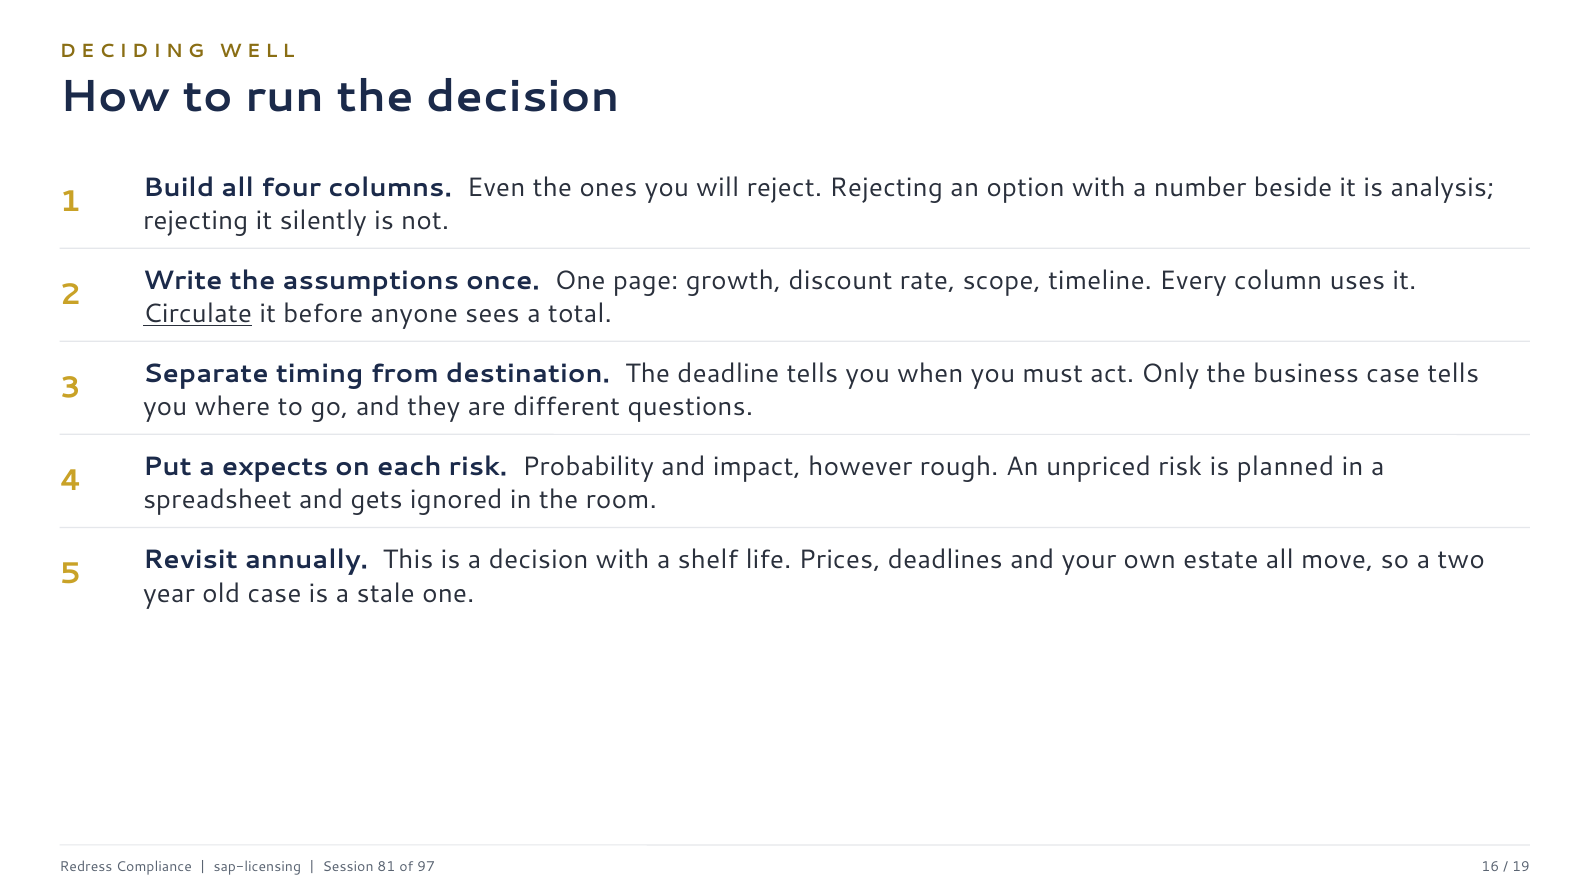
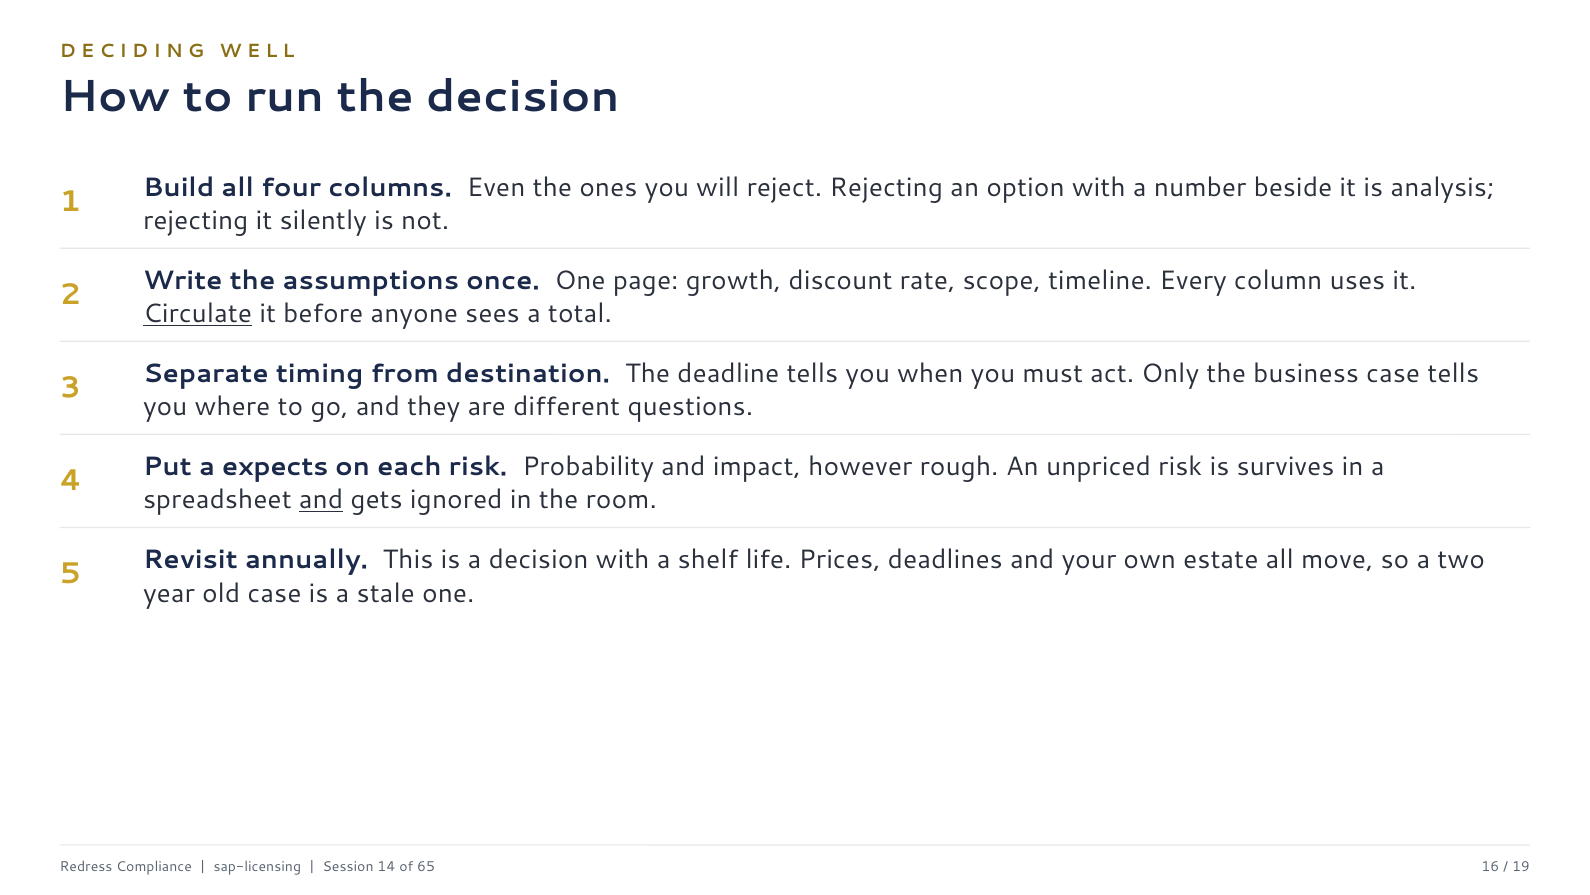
planned: planned -> survives
and at (321, 500) underline: none -> present
81: 81 -> 14
97: 97 -> 65
